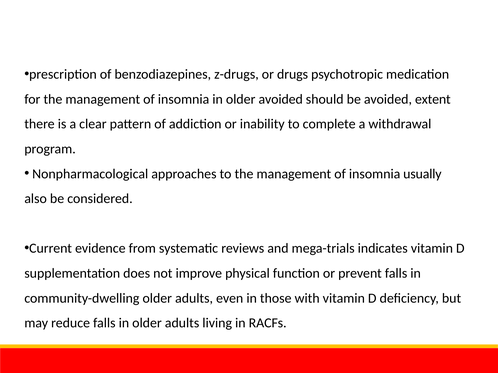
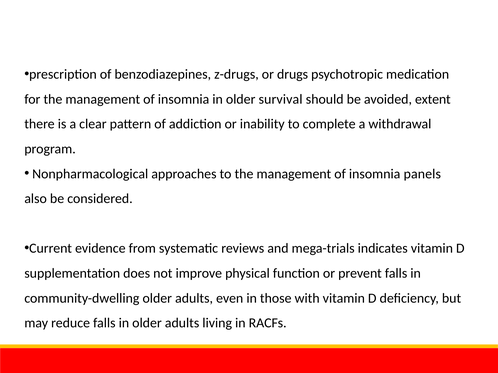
older avoided: avoided -> survival
usually: usually -> panels
